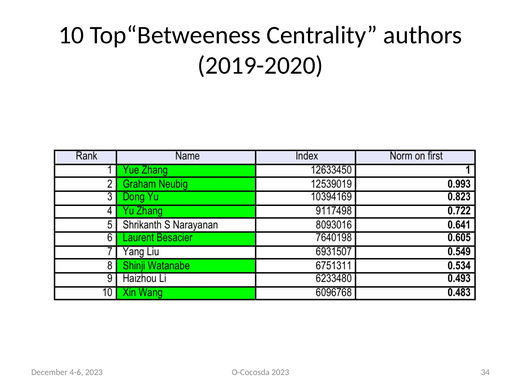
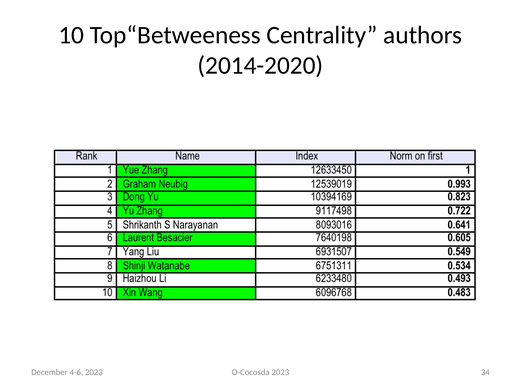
2019-2020: 2019-2020 -> 2014-2020
